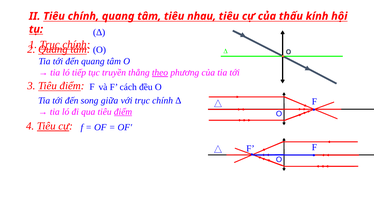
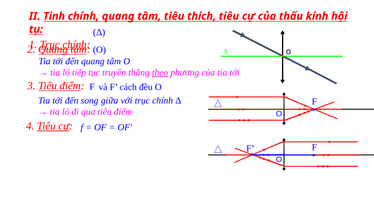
II Tiêu: Tiêu -> Tinh
nhau: nhau -> thích
điểm at (123, 112) underline: present -> none
